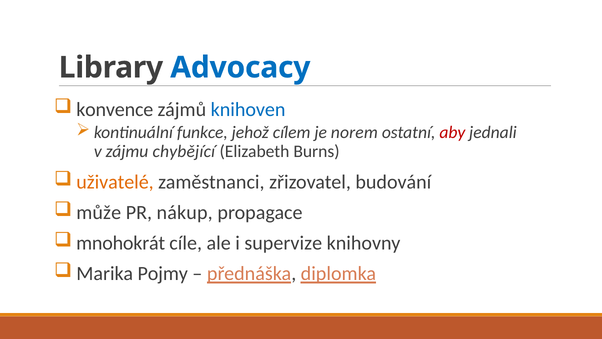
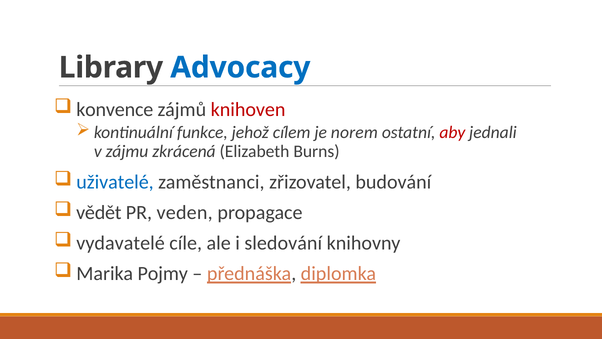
knihoven colour: blue -> red
chybějící: chybějící -> zkrácená
uživatelé colour: orange -> blue
může: může -> vědět
nákup: nákup -> veden
mnohokrát: mnohokrát -> vydavatelé
supervize: supervize -> sledování
